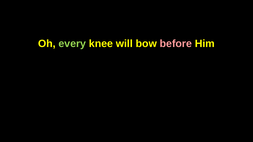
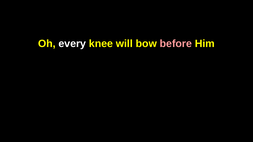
every colour: light green -> white
